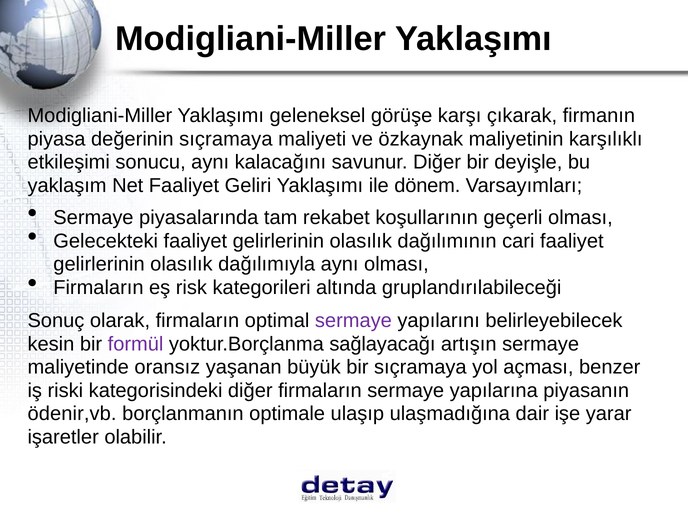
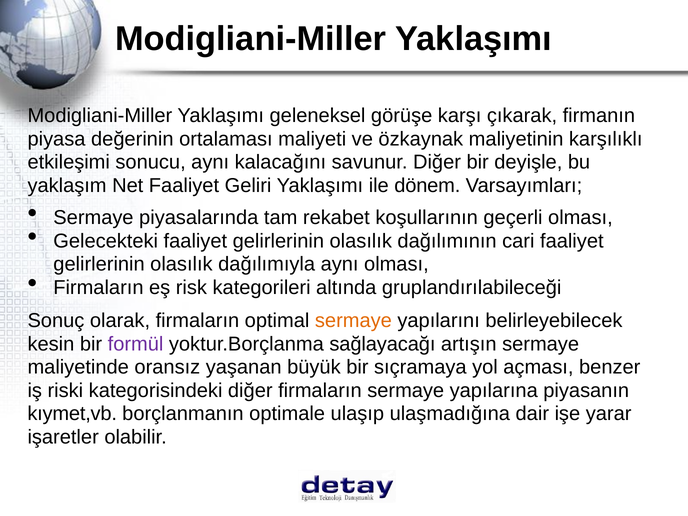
değerinin sıçramaya: sıçramaya -> ortalaması
sermaye at (353, 321) colour: purple -> orange
ödenir,vb: ödenir,vb -> kıymet,vb
